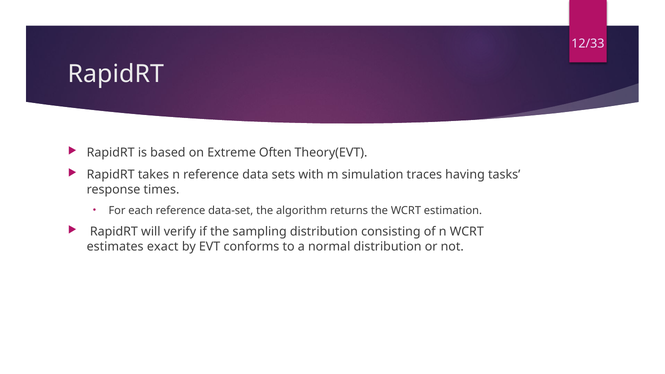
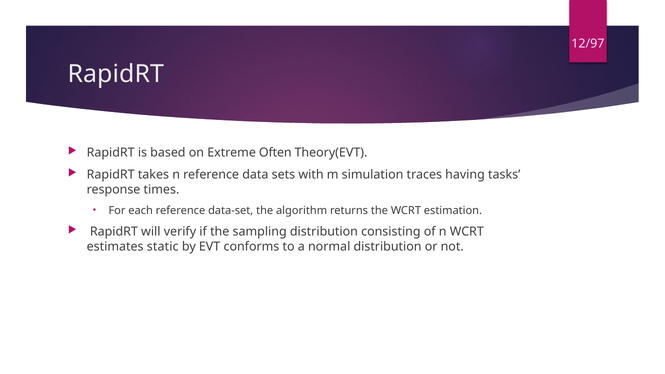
12/33: 12/33 -> 12/97
exact: exact -> static
